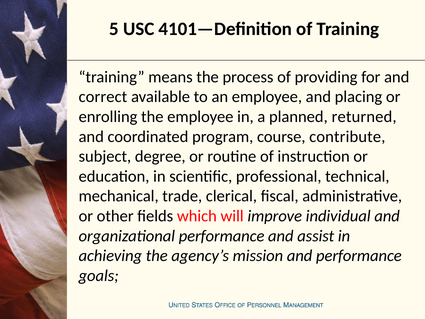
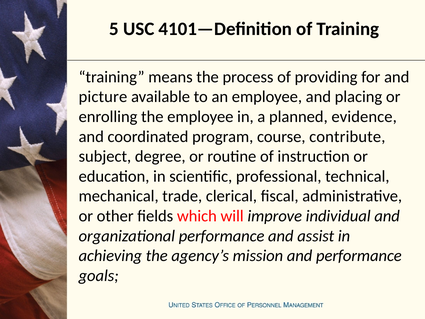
correct: correct -> picture
returned: returned -> evidence
